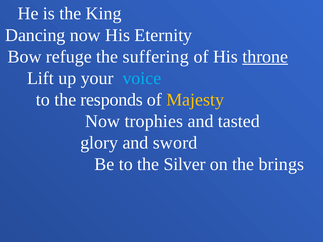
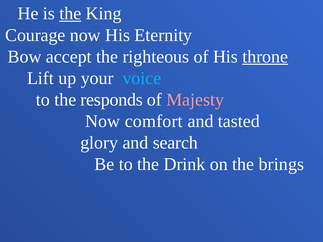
the at (70, 14) underline: none -> present
Dancing: Dancing -> Courage
refuge: refuge -> accept
suffering: suffering -> righteous
Majesty colour: yellow -> pink
trophies: trophies -> comfort
sword: sword -> search
Silver: Silver -> Drink
